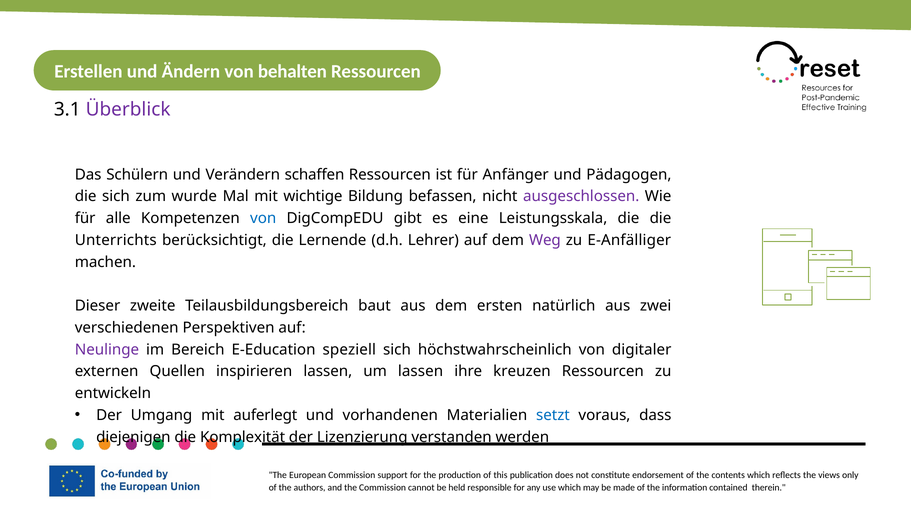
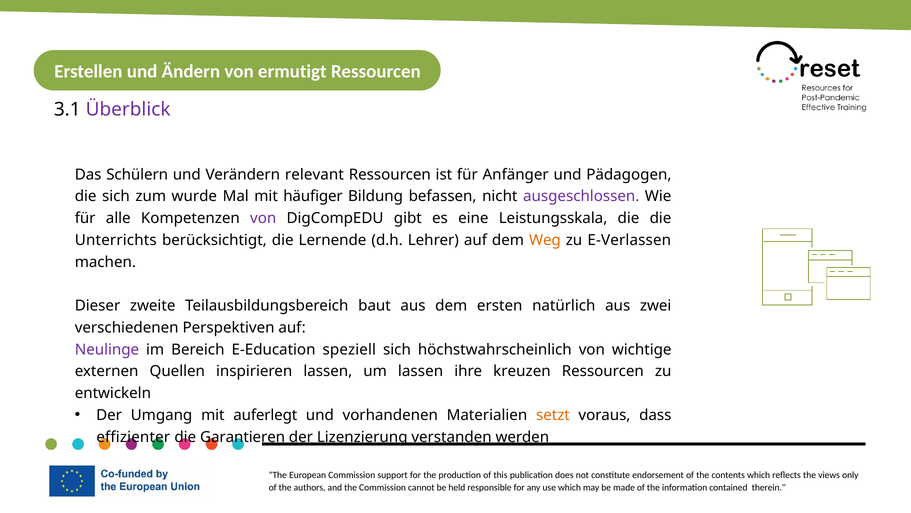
behalten: behalten -> ermutigt
schaffen: schaffen -> relevant
wichtige: wichtige -> häufiger
von at (263, 218) colour: blue -> purple
Weg colour: purple -> orange
E-Anfälliger: E-Anfälliger -> E-Verlassen
digitaler: digitaler -> wichtige
setzt colour: blue -> orange
diejenigen: diejenigen -> effizienter
Komplexität: Komplexität -> Garantieren
